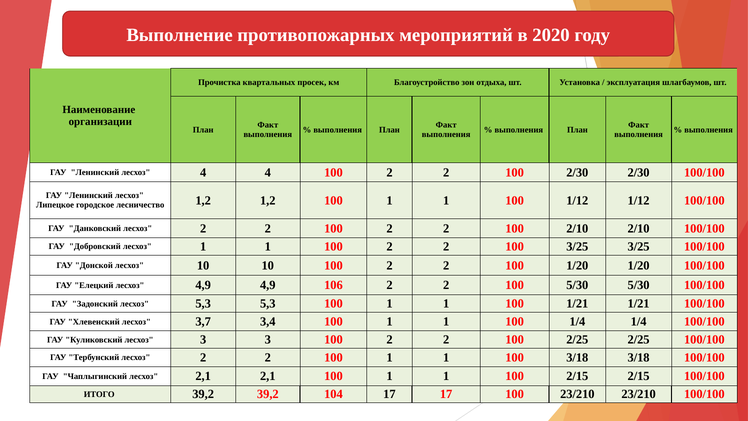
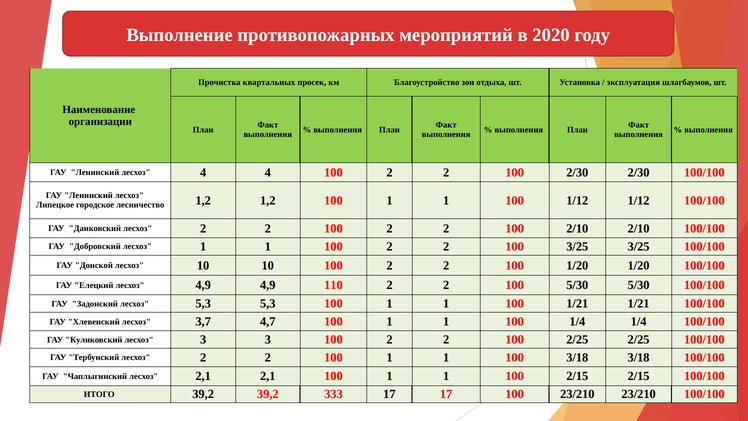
106: 106 -> 110
3,4: 3,4 -> 4,7
104: 104 -> 333
